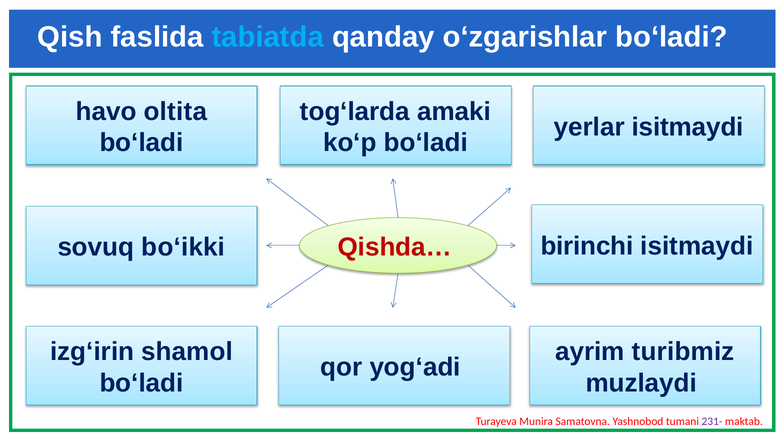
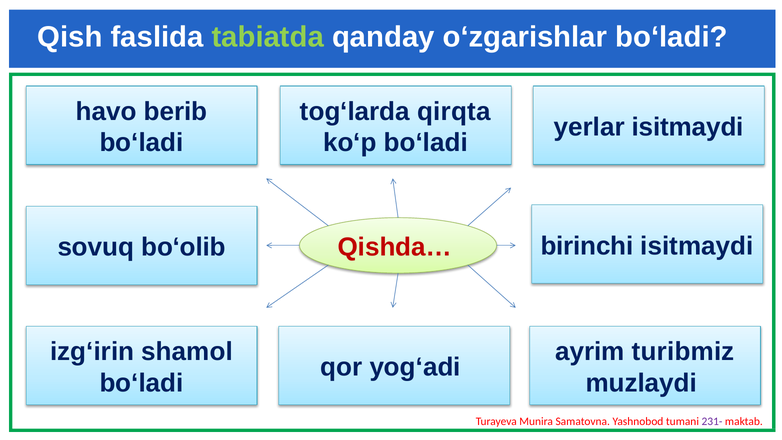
tabiatda colour: light blue -> light green
oltita: oltita -> berib
amaki: amaki -> qirqta
bo‘ikki: bo‘ikki -> bo‘olib
